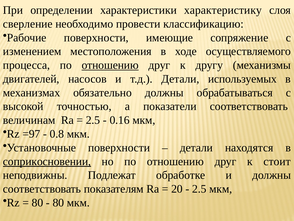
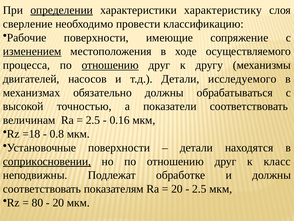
определении underline: none -> present
изменением underline: none -> present
используемых: используемых -> исследуемого
=97: =97 -> =18
стоит: стоит -> класс
80 at (58, 202): 80 -> 20
